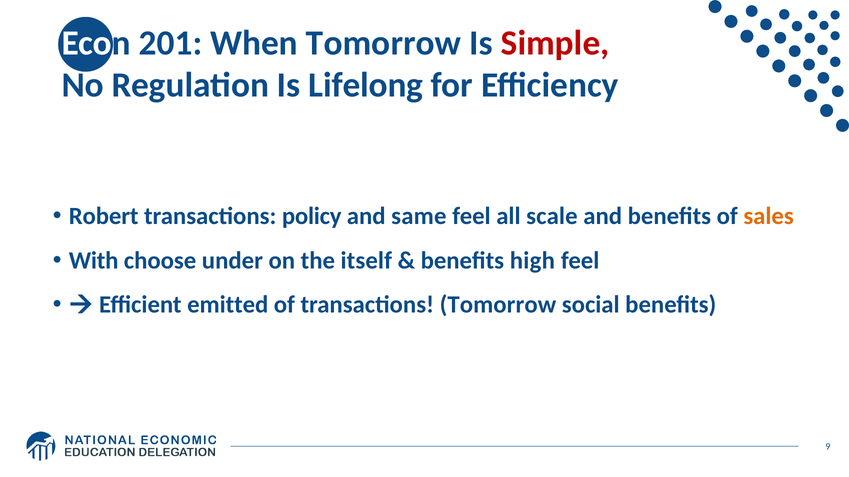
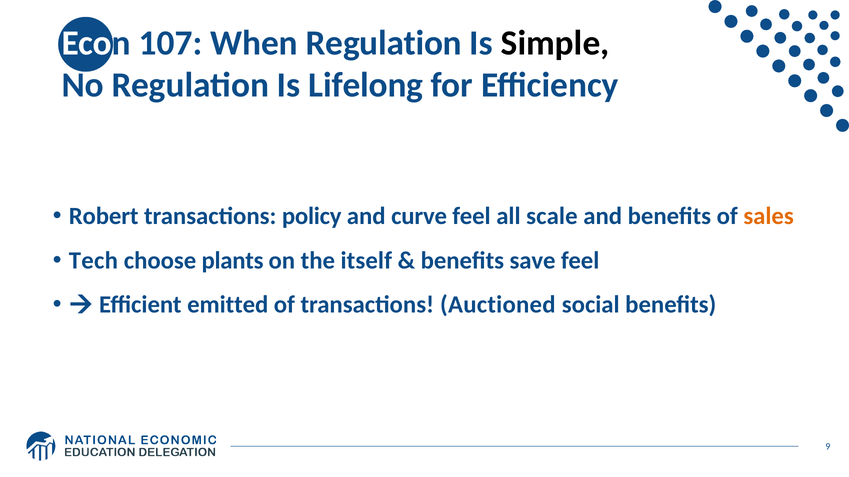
201: 201 -> 107
When Tomorrow: Tomorrow -> Regulation
Simple colour: red -> black
same: same -> curve
With: With -> Tech
under: under -> plants
high: high -> save
transactions Tomorrow: Tomorrow -> Auctioned
